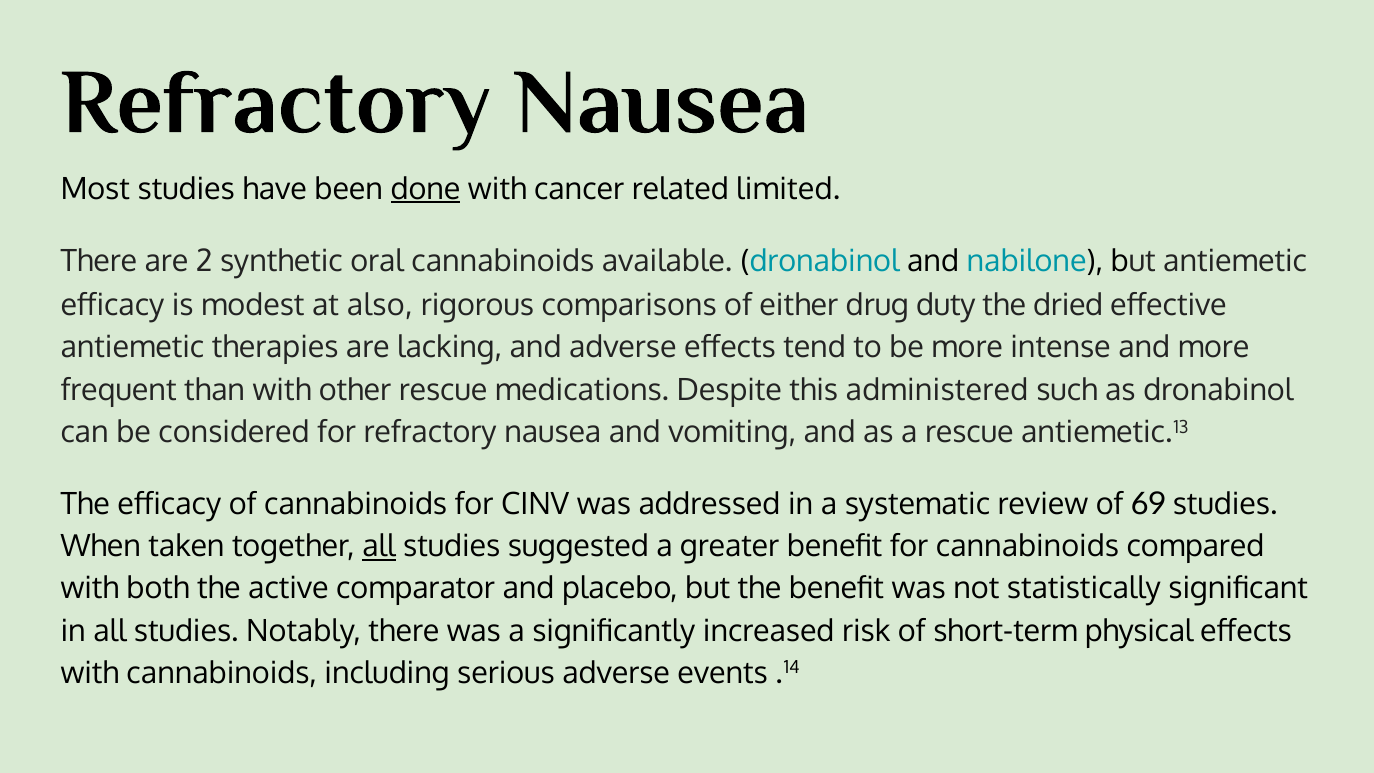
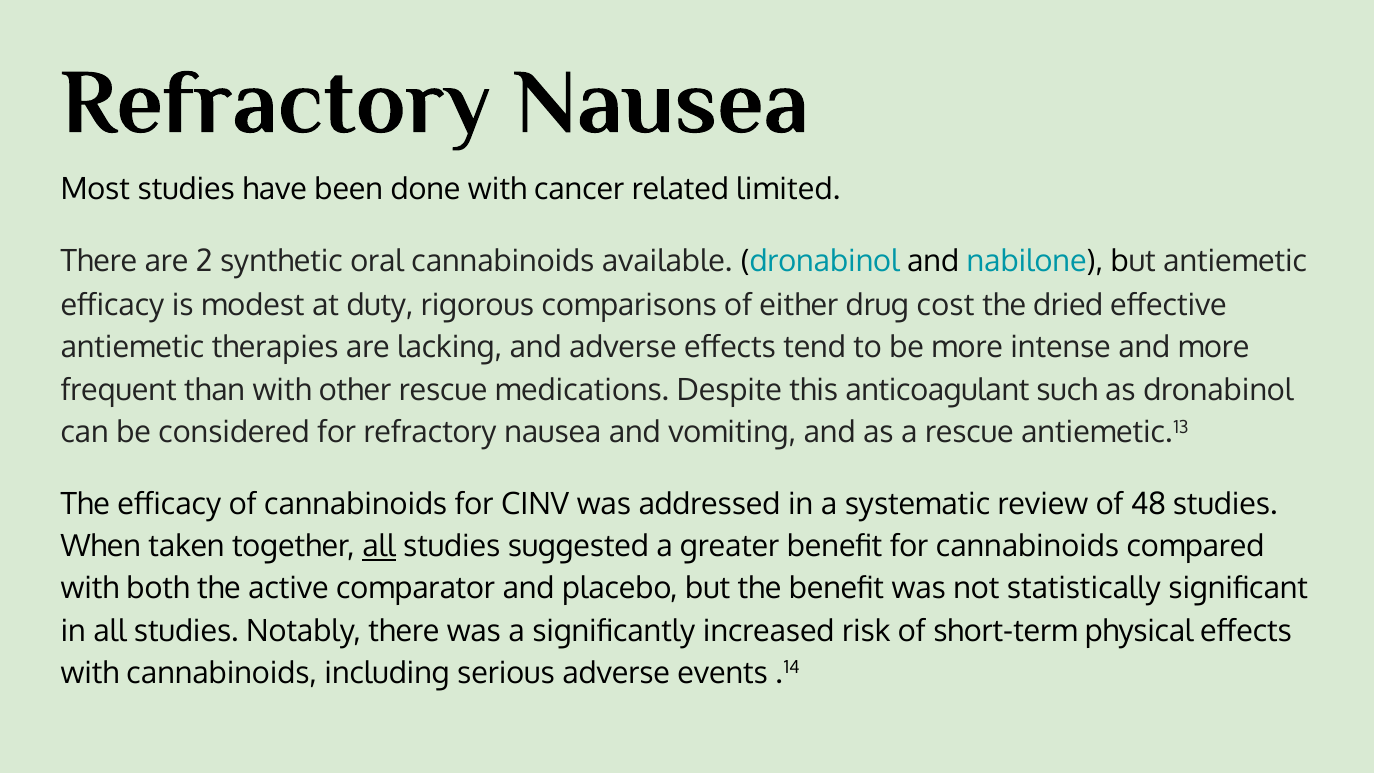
done underline: present -> none
also: also -> duty
duty: duty -> cost
administered: administered -> anticoagulant
69: 69 -> 48
